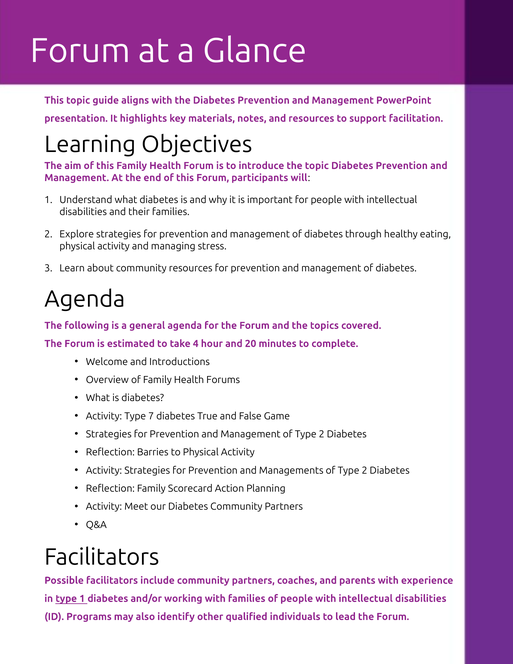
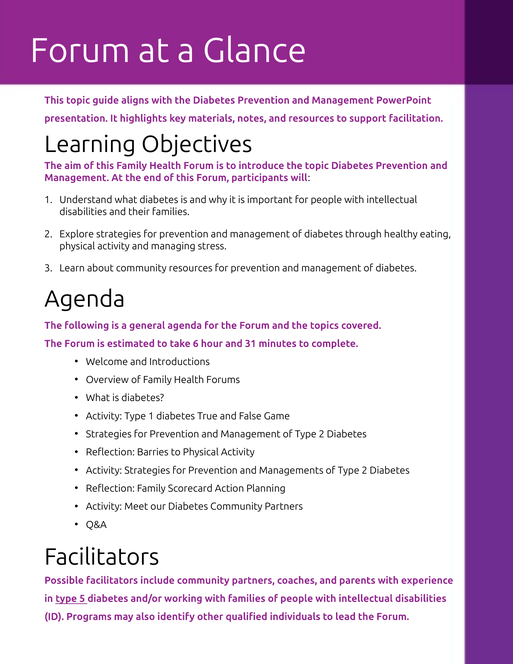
4: 4 -> 6
20: 20 -> 31
Type 7: 7 -> 1
type 1: 1 -> 5
